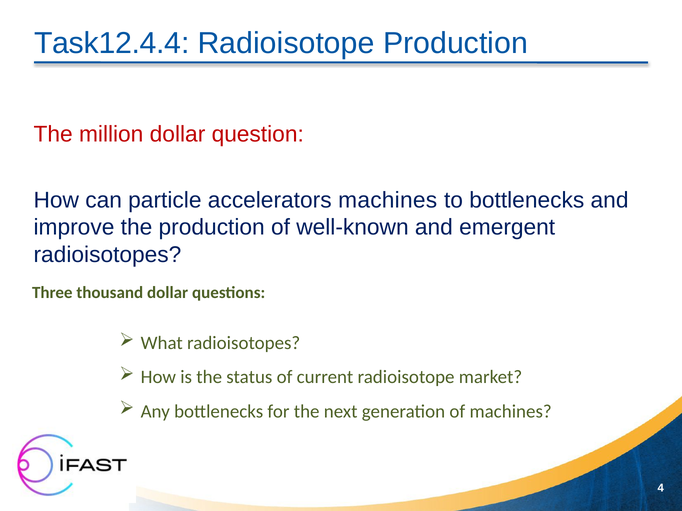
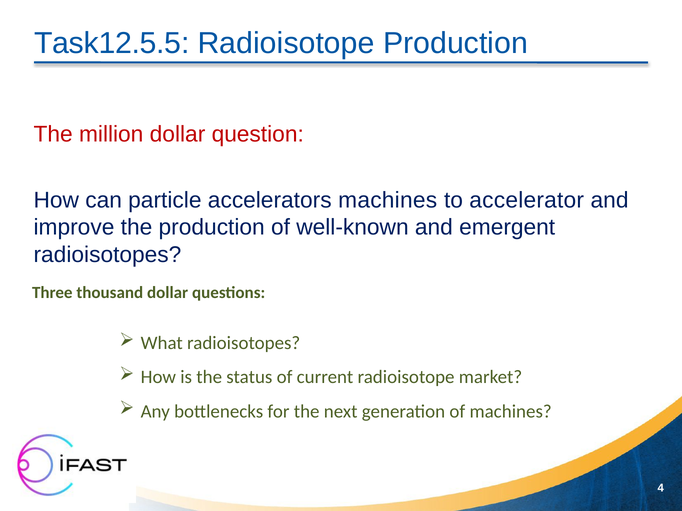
Task12.4.4: Task12.4.4 -> Task12.5.5
to bottlenecks: bottlenecks -> accelerator
